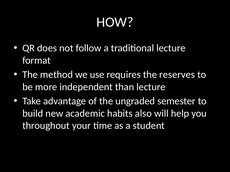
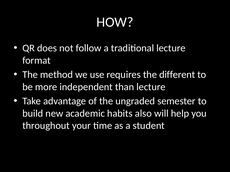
reserves: reserves -> different
